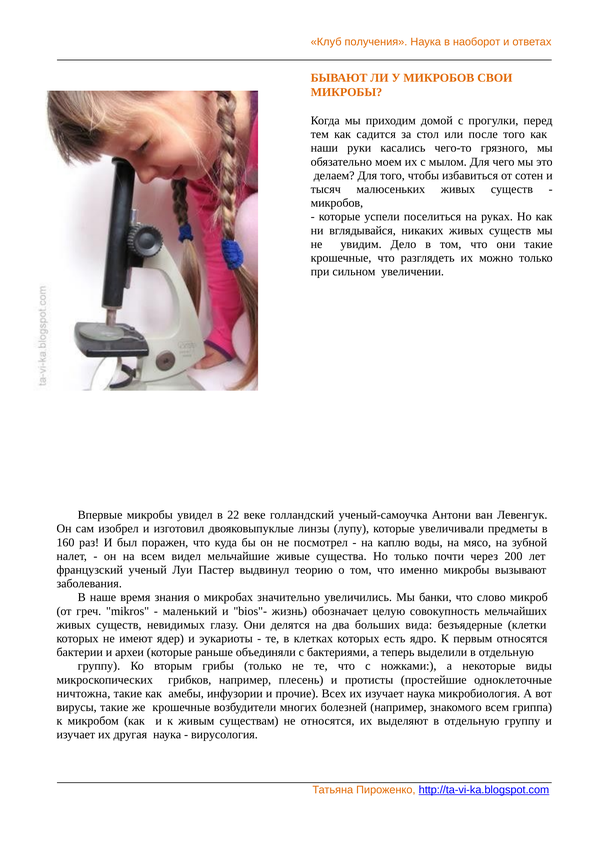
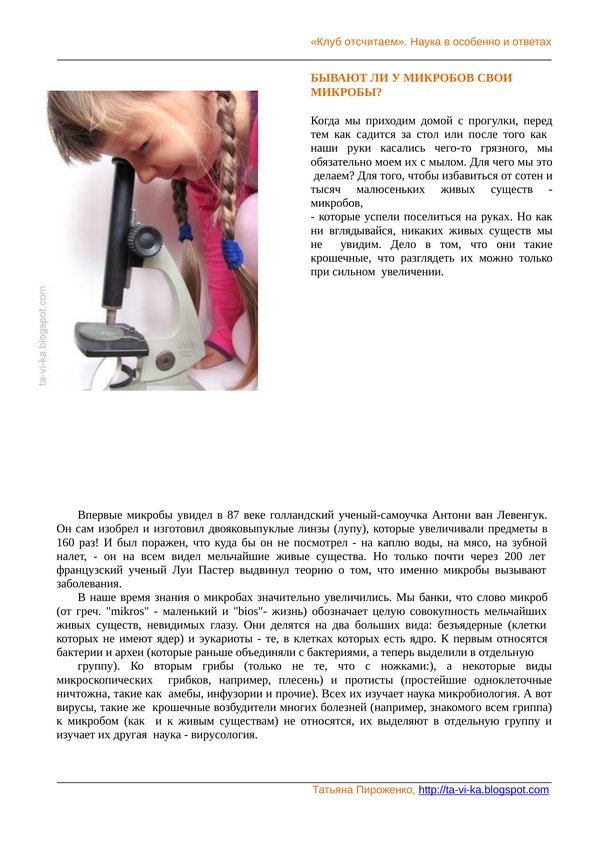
получения: получения -> отсчитаем
наоборот: наоборот -> особенно
22: 22 -> 87
